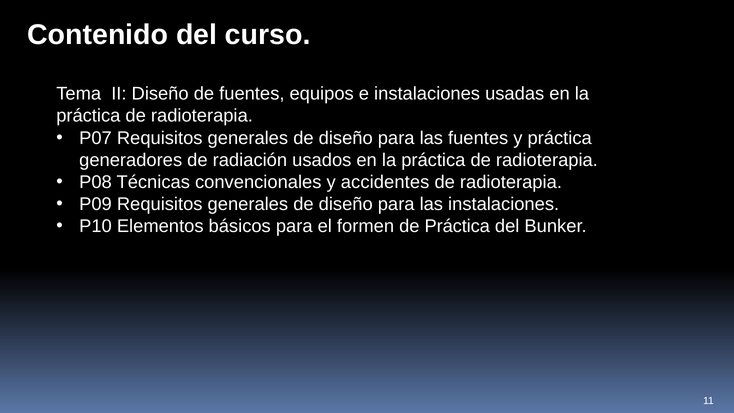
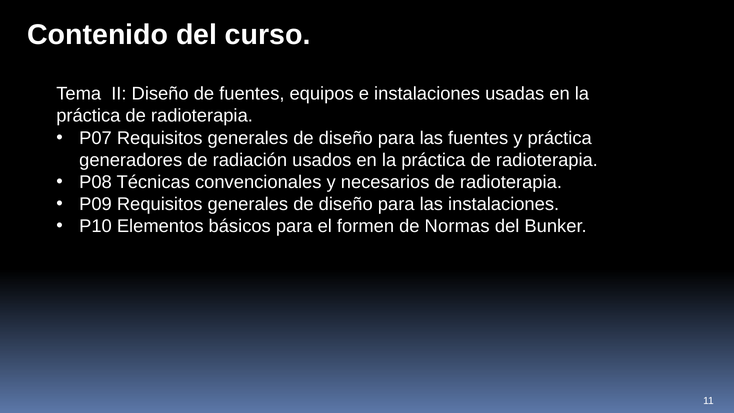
accidentes: accidentes -> necesarios
de Práctica: Práctica -> Normas
